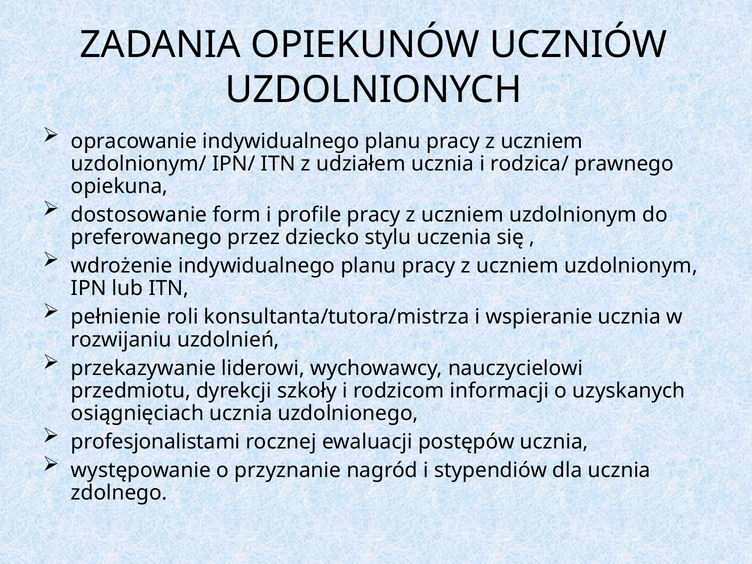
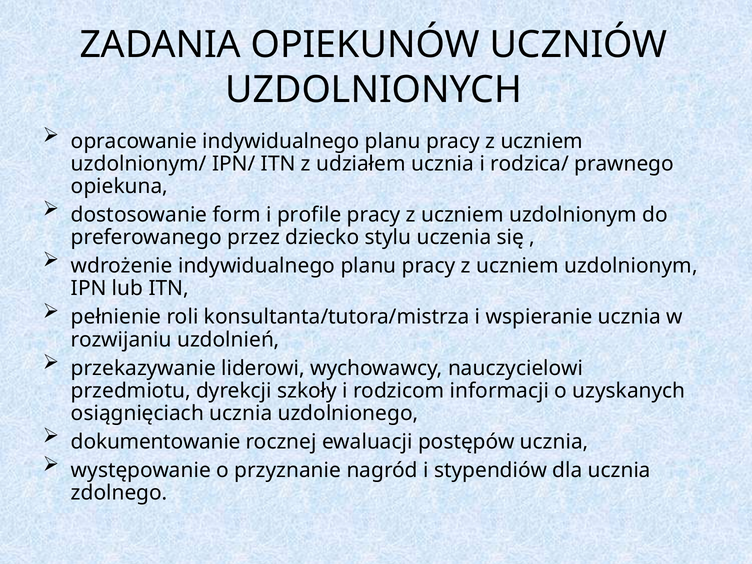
profesjonalistami: profesjonalistami -> dokumentowanie
